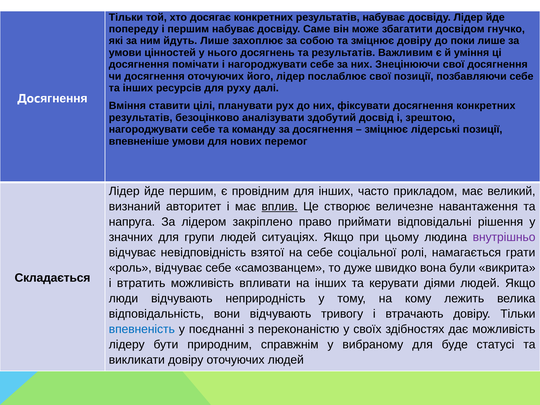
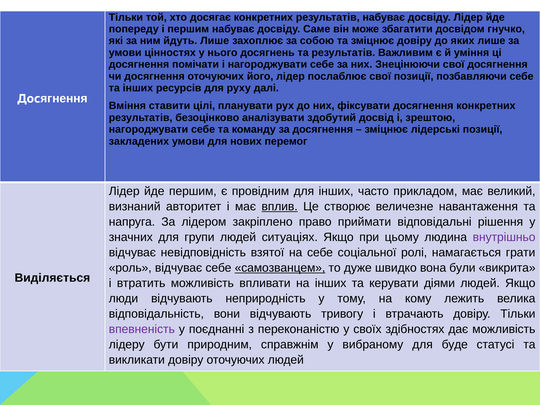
поки: поки -> яких
цінностей: цінностей -> цінностях
впевненіше: впевненіше -> закладених
самозванцем underline: none -> present
Складається: Складається -> Виділяється
впевненість colour: blue -> purple
